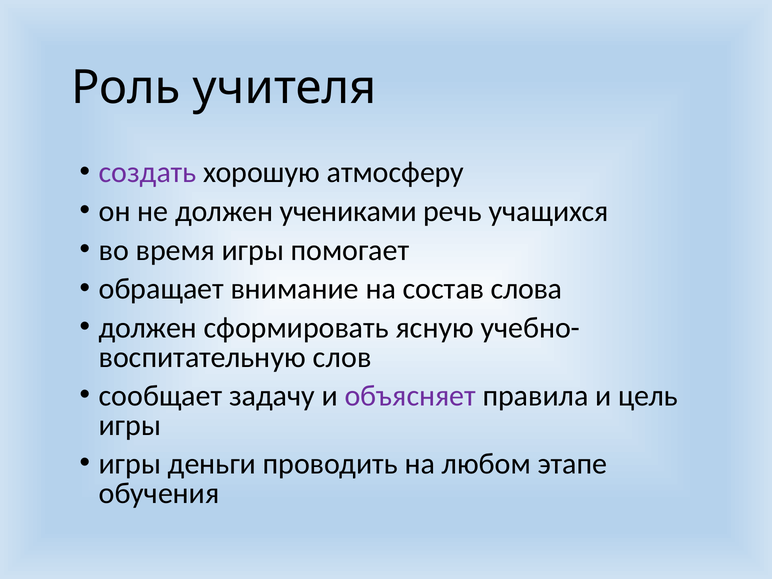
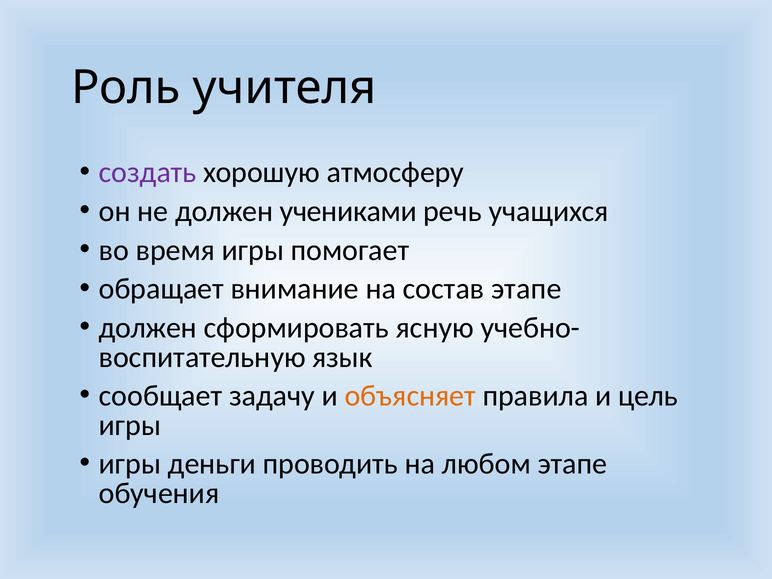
состав слова: слова -> этапе
слов: слов -> язык
объясняет colour: purple -> orange
